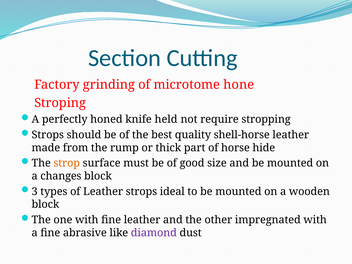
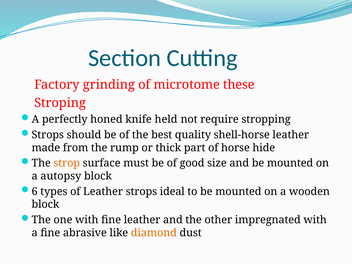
hone: hone -> these
changes: changes -> autopsy
3: 3 -> 6
diamond colour: purple -> orange
